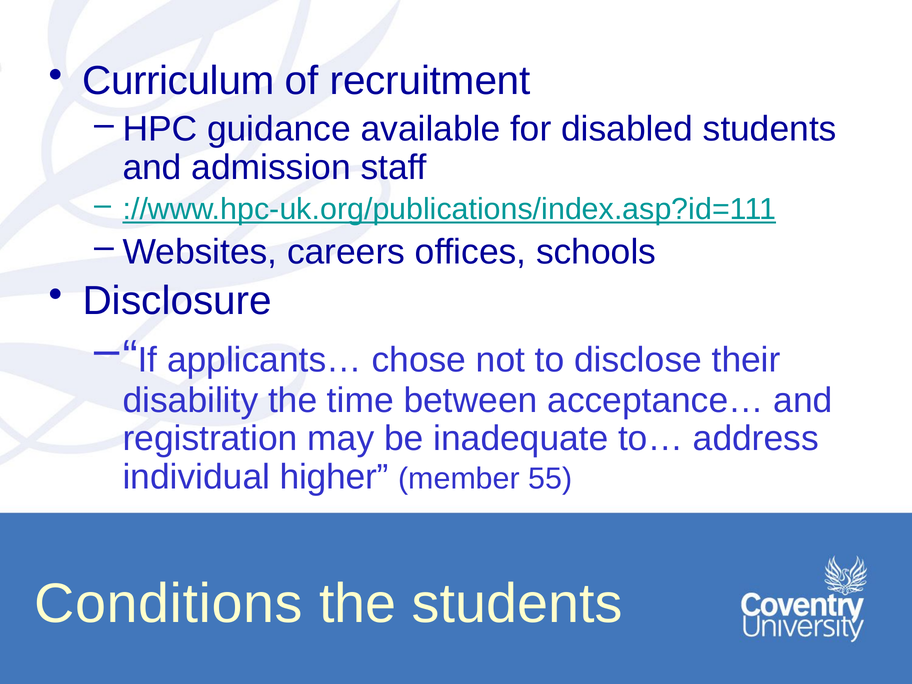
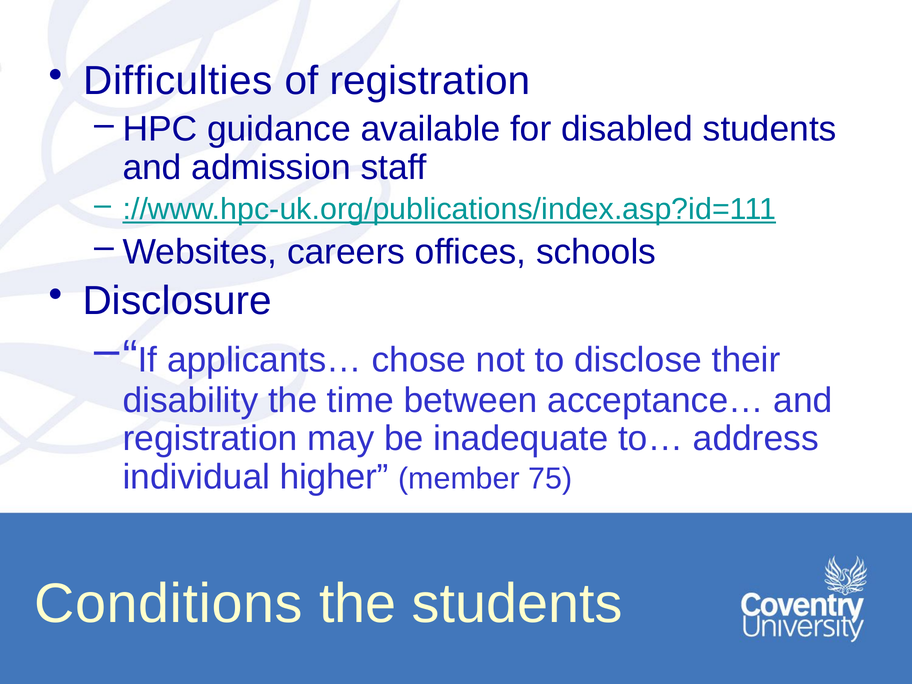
Curriculum: Curriculum -> Difficulties
of recruitment: recruitment -> registration
55: 55 -> 75
